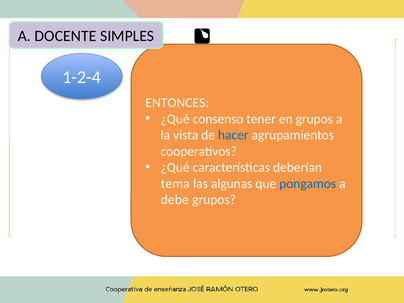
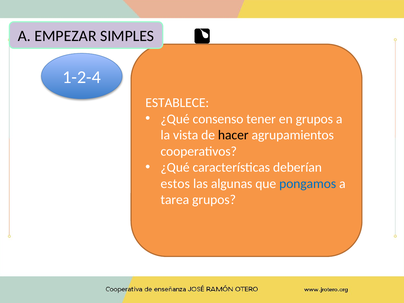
DOCENTE: DOCENTE -> EMPEZAR
ENTONCES: ENTONCES -> ESTABLECE
hacer colour: blue -> black
tema: tema -> estos
debe: debe -> tarea
